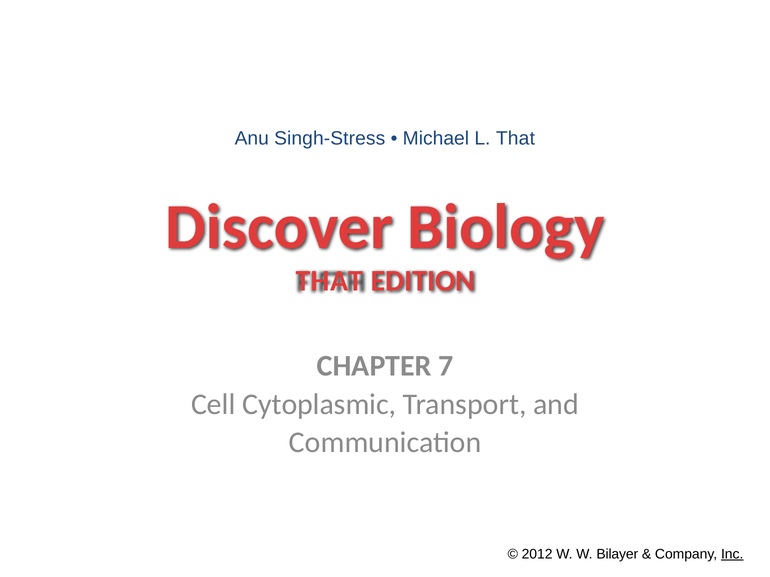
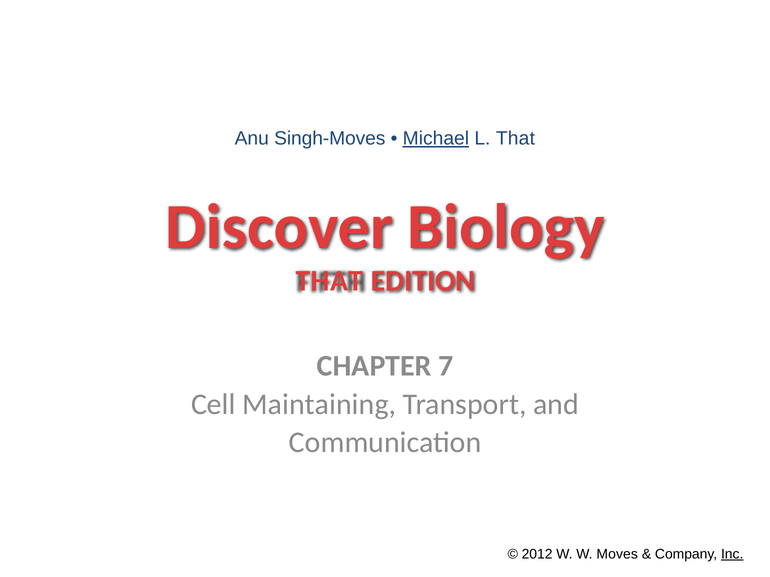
Singh-Stress: Singh-Stress -> Singh-Moves
Michael underline: none -> present
Cytoplasmic: Cytoplasmic -> Maintaining
Bilayer: Bilayer -> Moves
